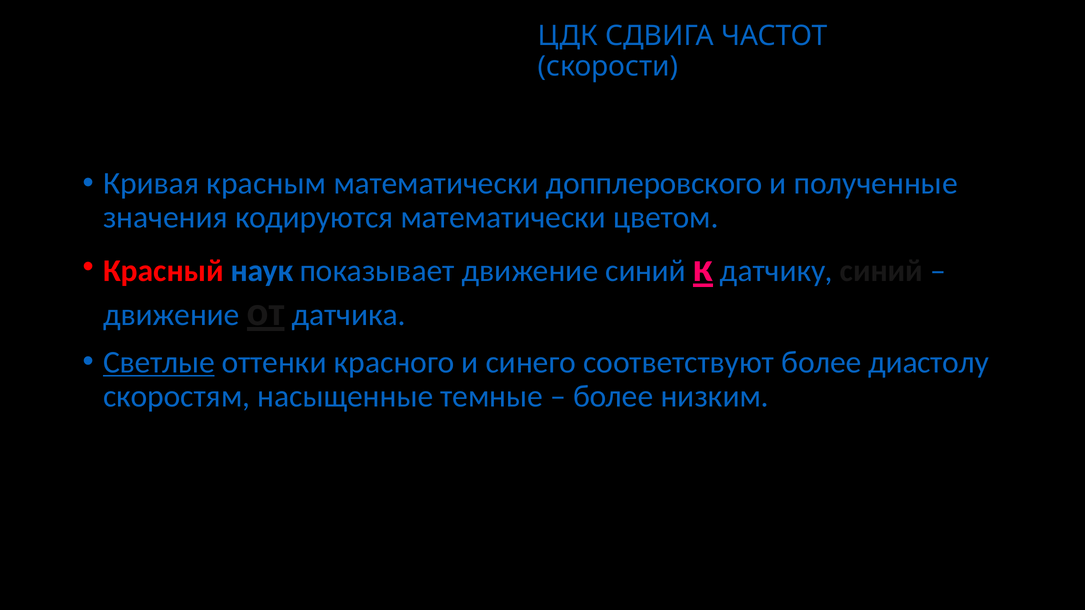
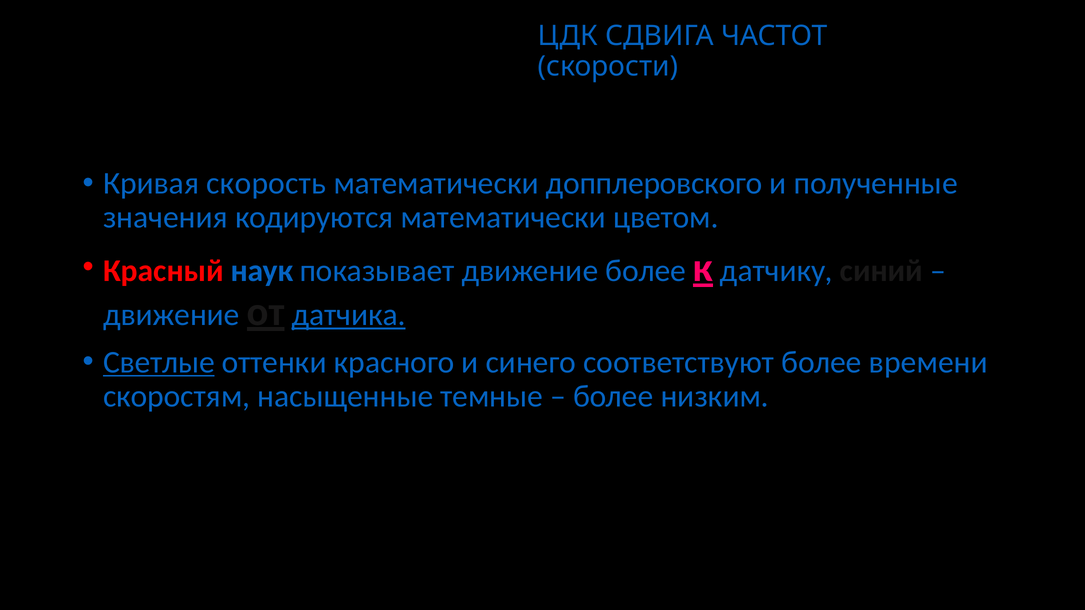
красным: красным -> скорость
движение синий: синий -> более
датчика underline: none -> present
диастолу: диастолу -> времени
